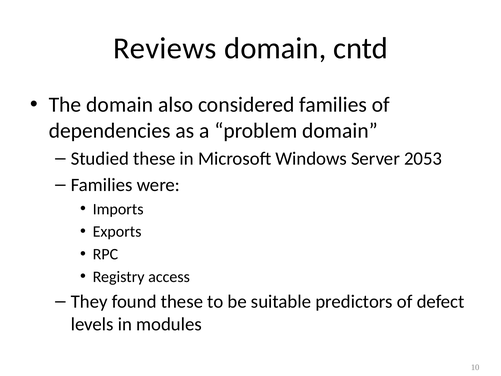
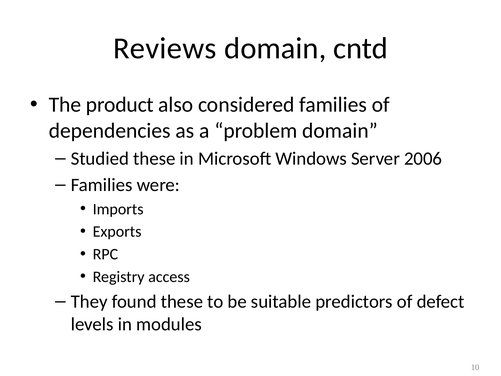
The domain: domain -> product
2053: 2053 -> 2006
